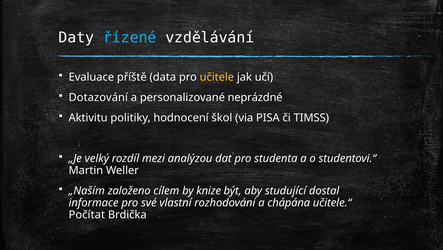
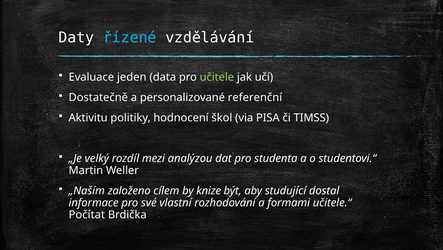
příště: příště -> jeden
učitele colour: yellow -> light green
Dotazování: Dotazování -> Dostatečně
neprázdné: neprázdné -> referenční
chápána: chápána -> formami
